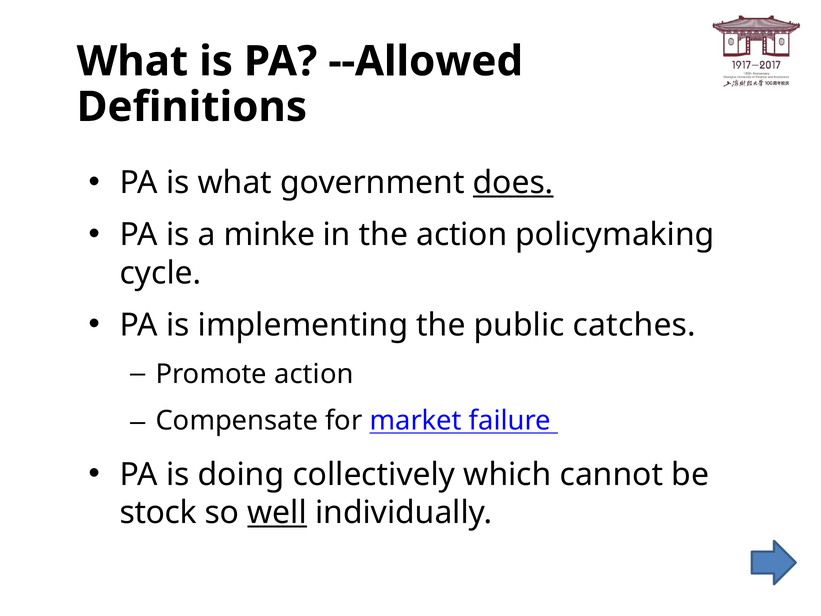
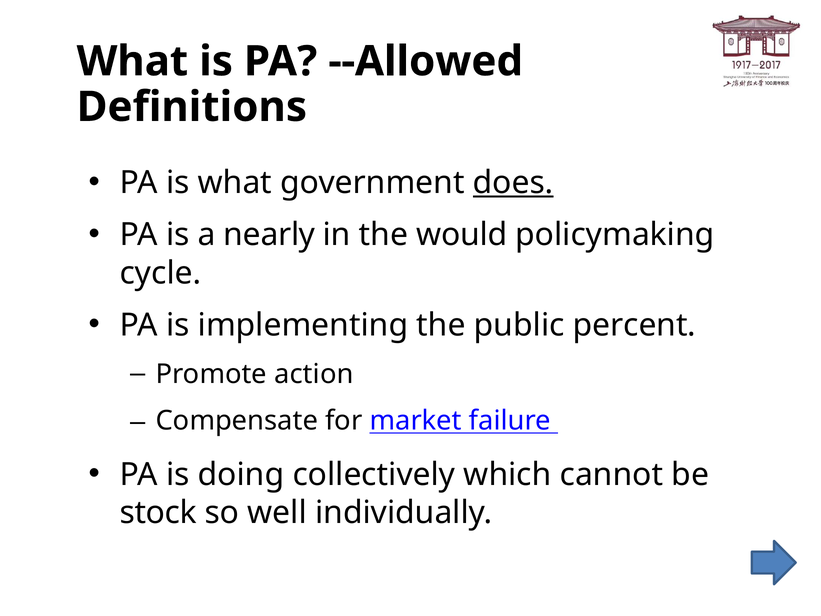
minke: minke -> nearly
the action: action -> would
catches: catches -> percent
well underline: present -> none
